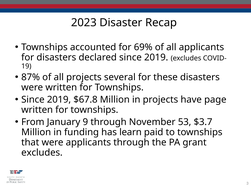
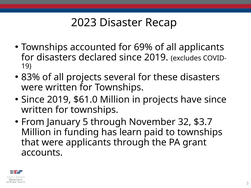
87%: 87% -> 83%
$67.8: $67.8 -> $61.0
have page: page -> since
9: 9 -> 5
53: 53 -> 32
excludes at (42, 153): excludes -> accounts
